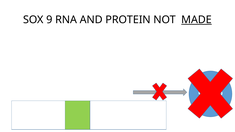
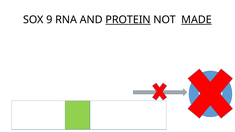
PROTEIN underline: none -> present
